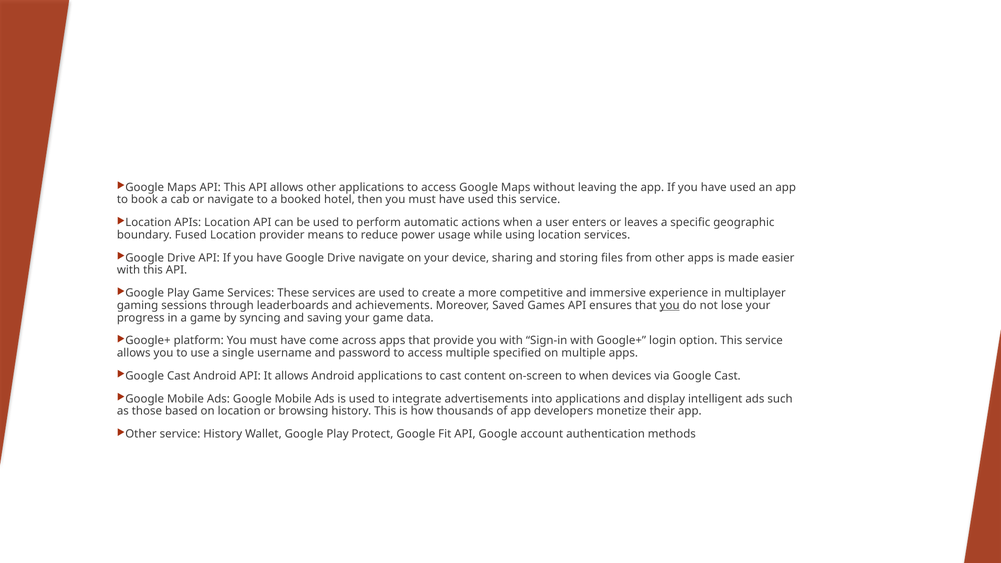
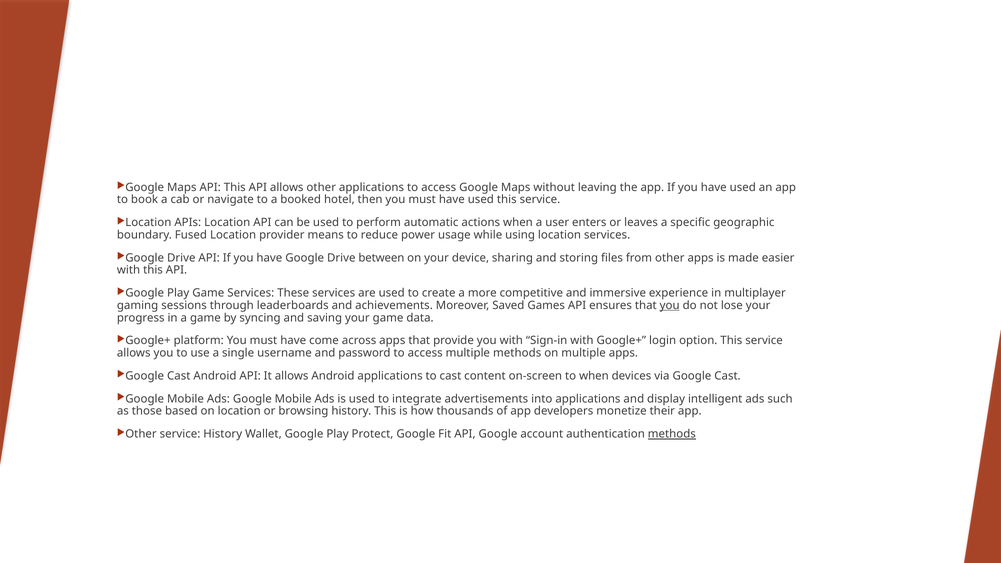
Drive navigate: navigate -> between
multiple specified: specified -> methods
methods at (672, 434) underline: none -> present
